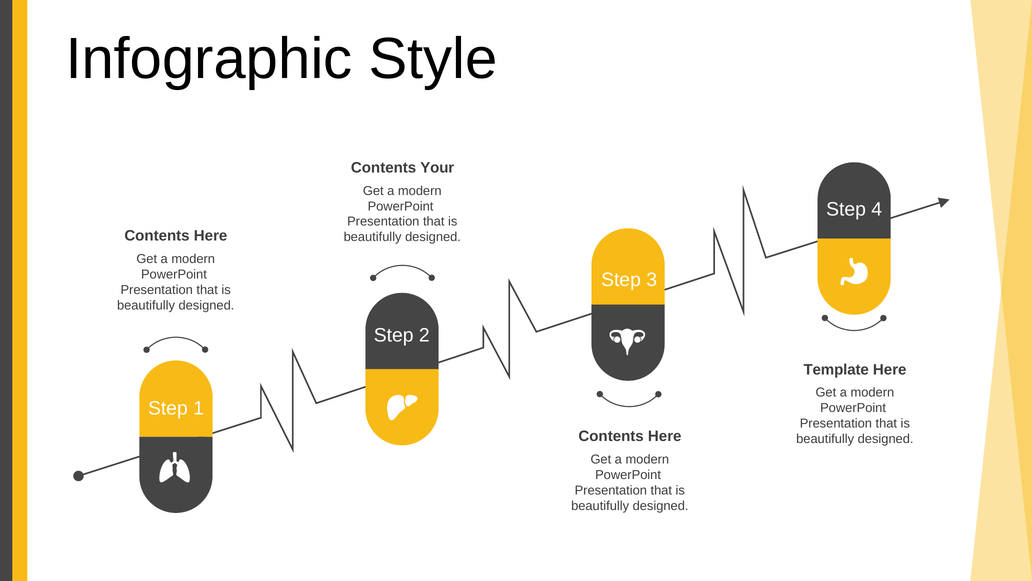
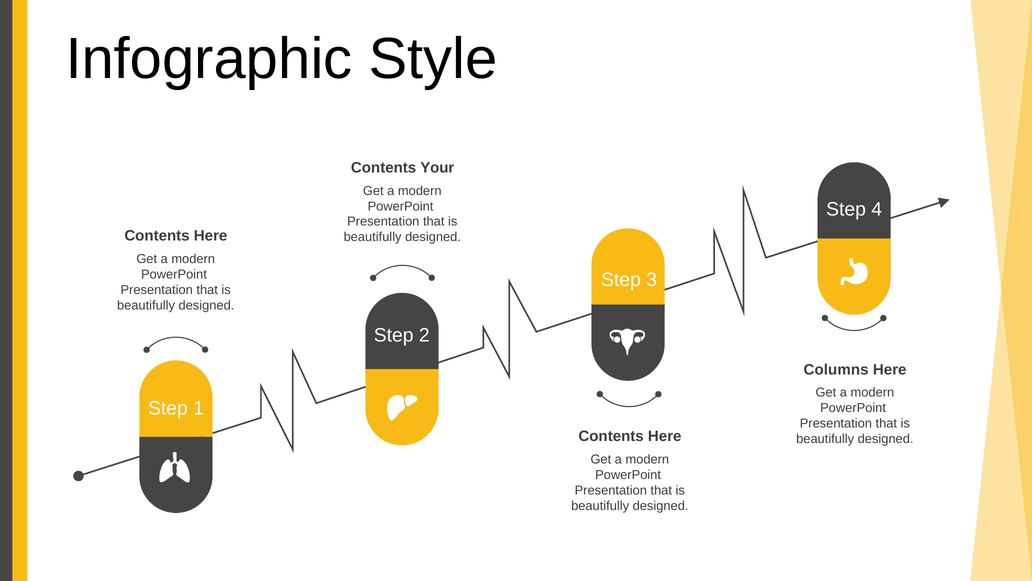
Template: Template -> Columns
